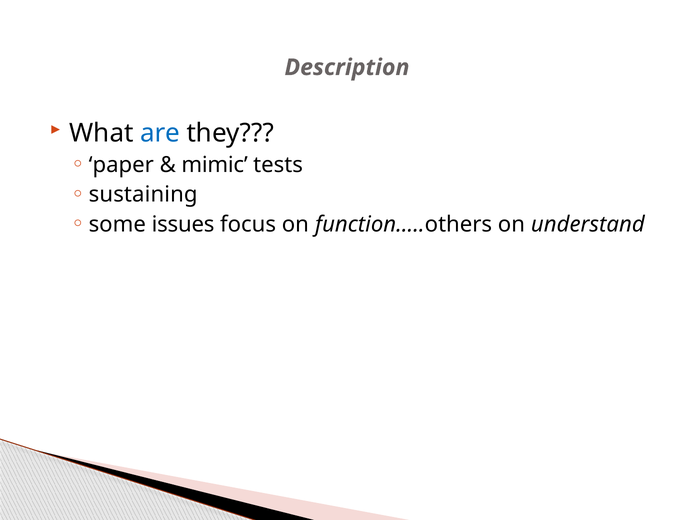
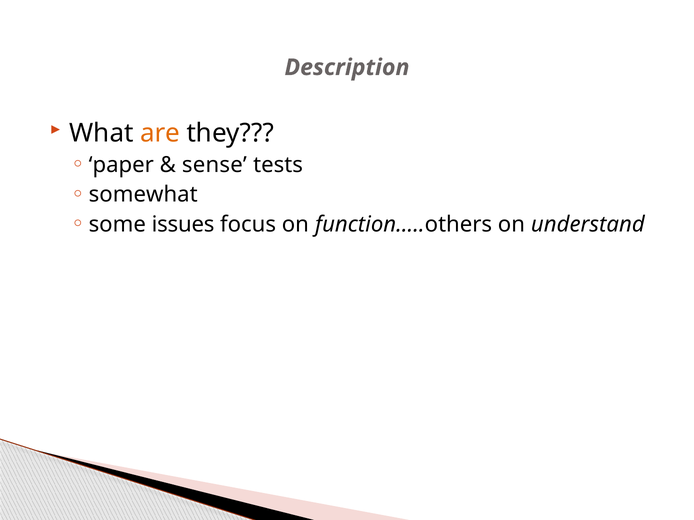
are colour: blue -> orange
mimic: mimic -> sense
sustaining: sustaining -> somewhat
